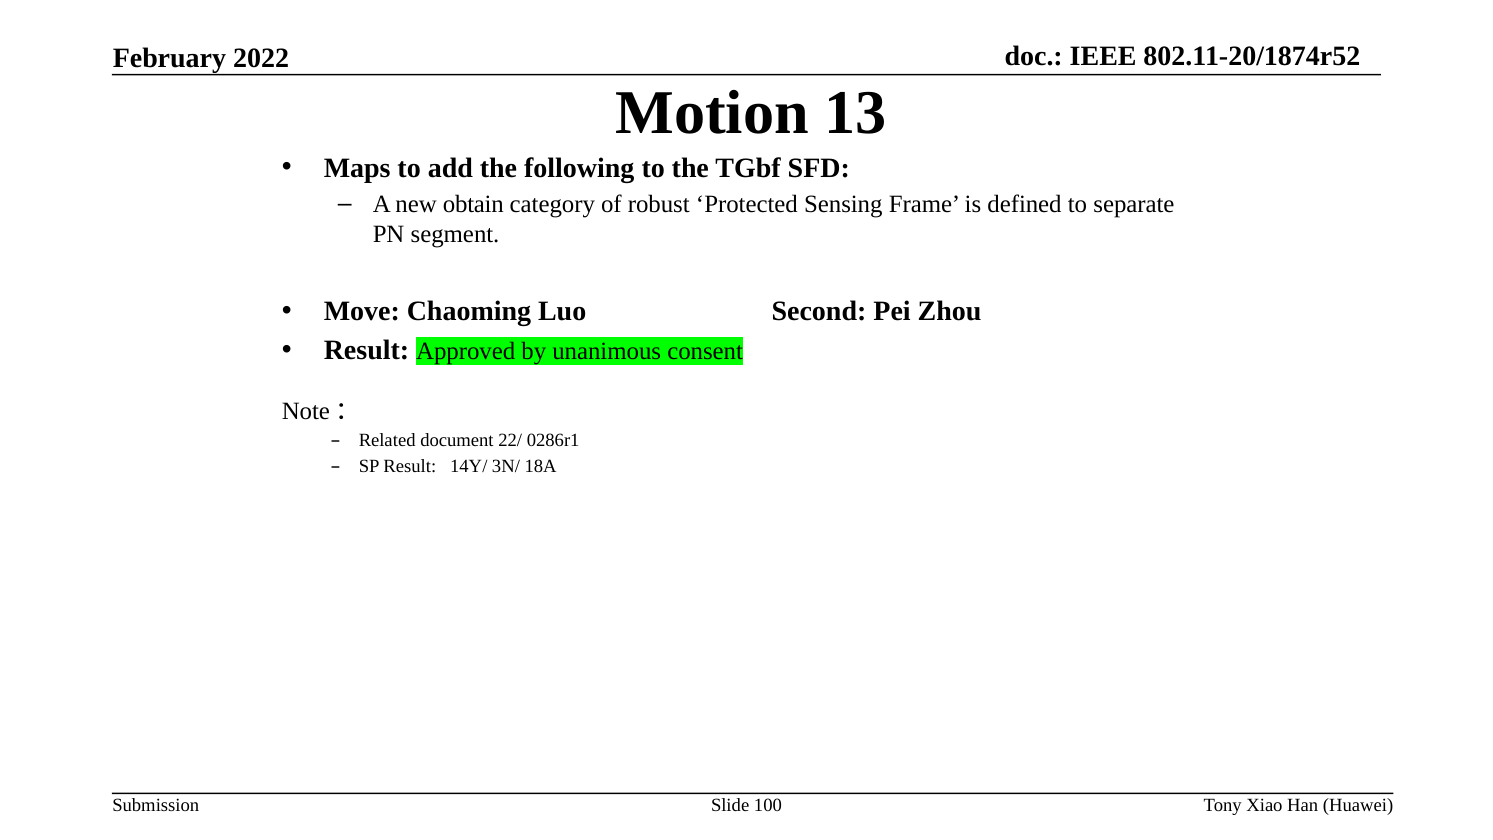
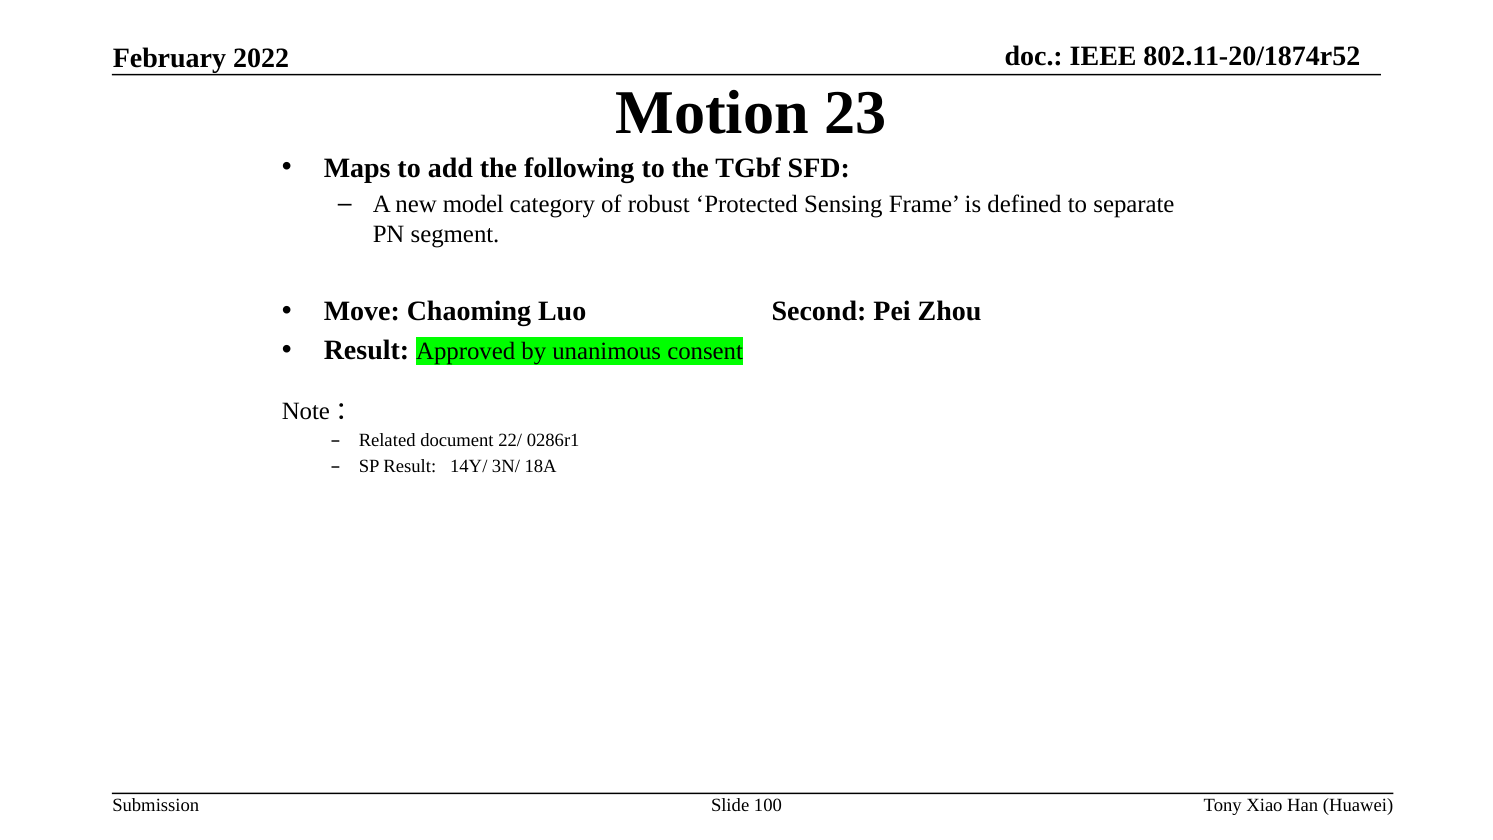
13: 13 -> 23
obtain: obtain -> model
